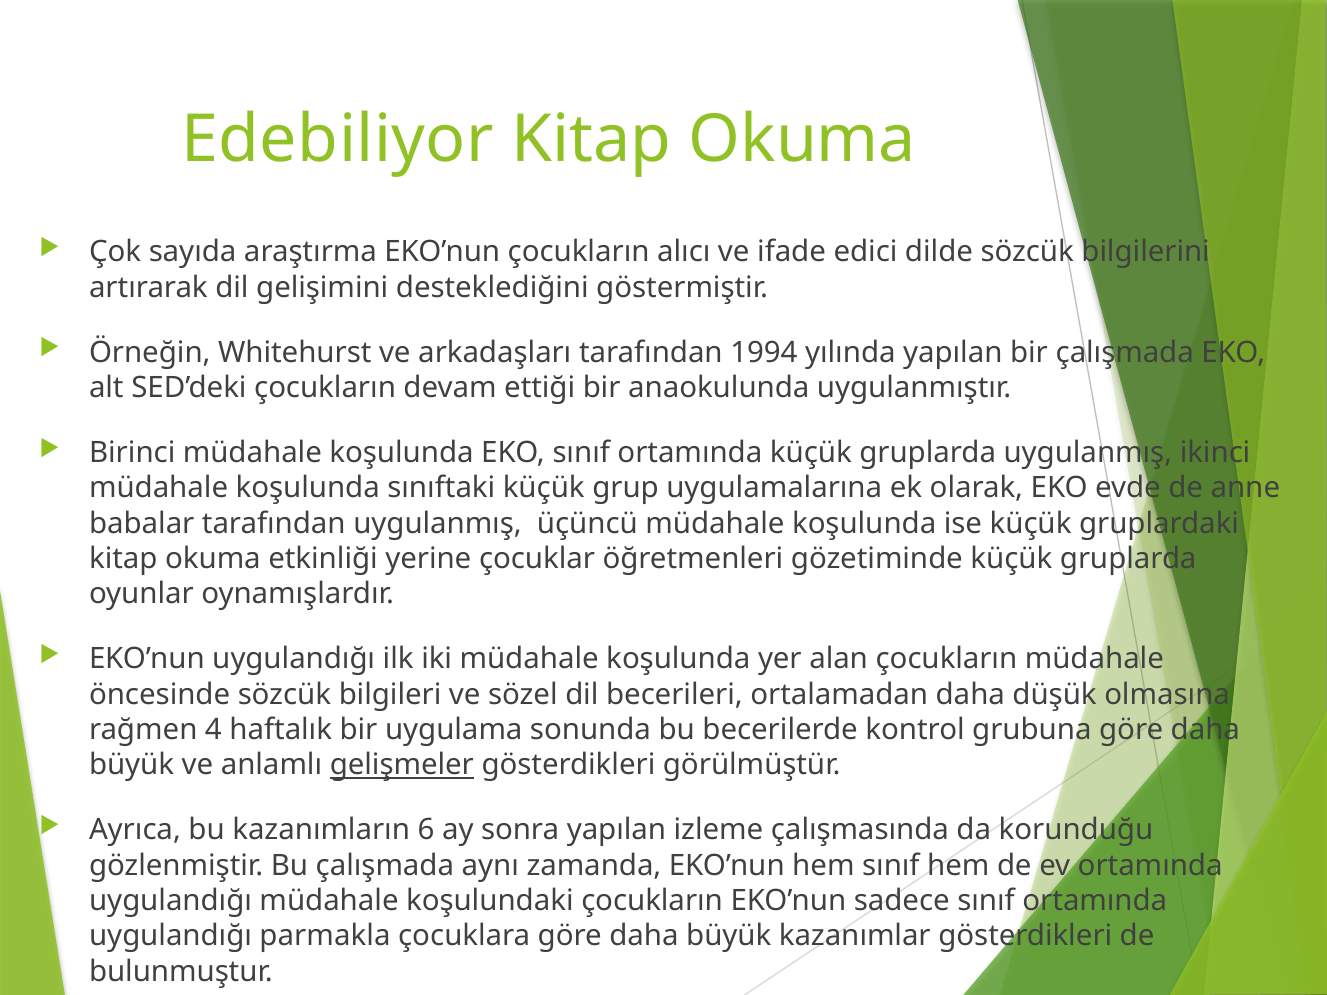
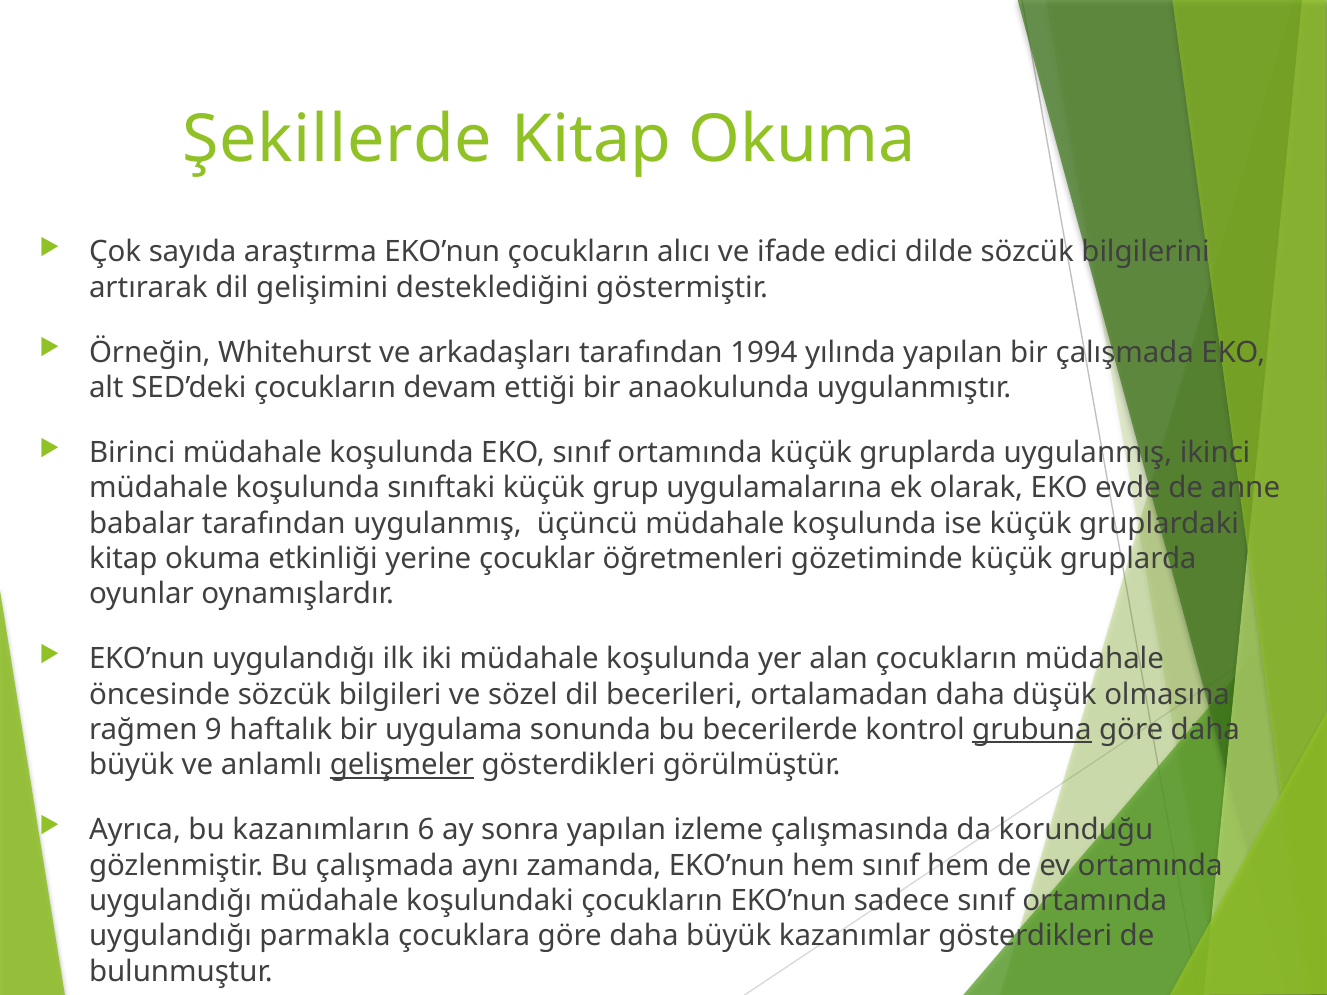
Edebiliyor: Edebiliyor -> Şekillerde
4: 4 -> 9
grubuna underline: none -> present
